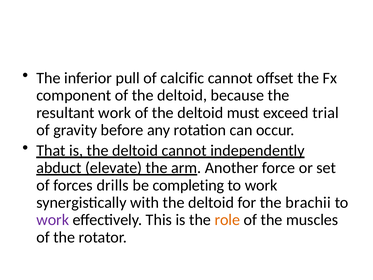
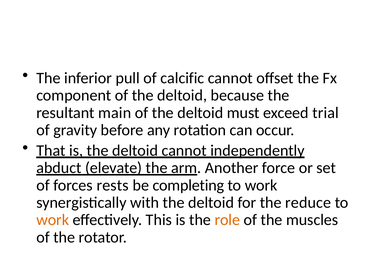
resultant work: work -> main
drills: drills -> rests
brachii: brachii -> reduce
work at (53, 220) colour: purple -> orange
